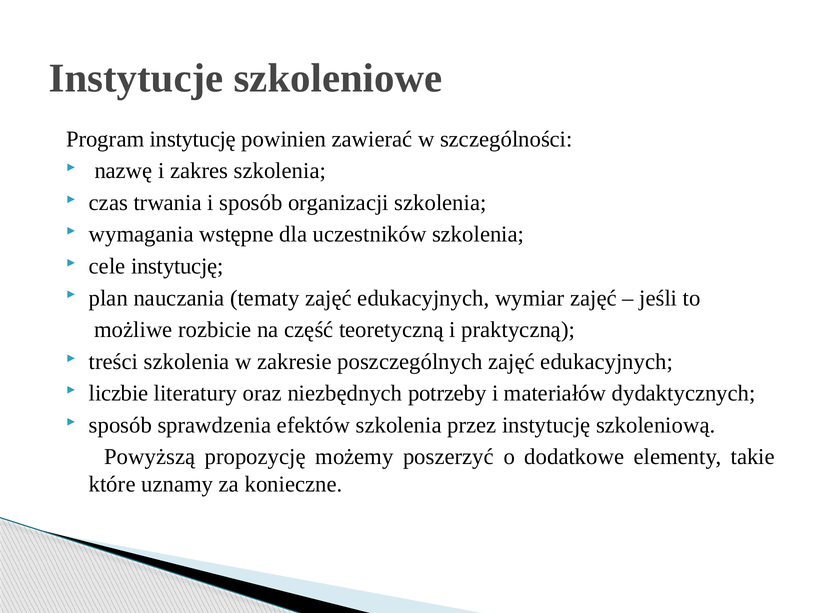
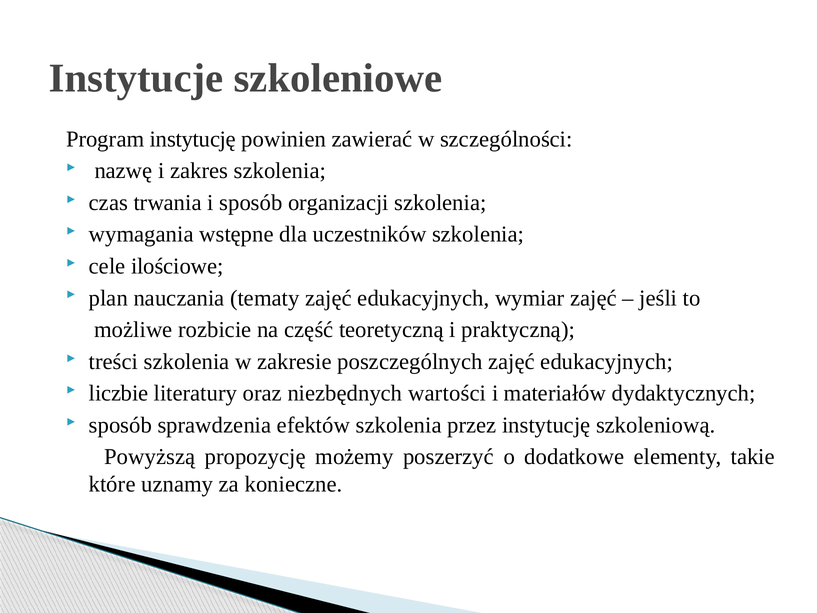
cele instytucję: instytucję -> ilościowe
potrzeby: potrzeby -> wartości
